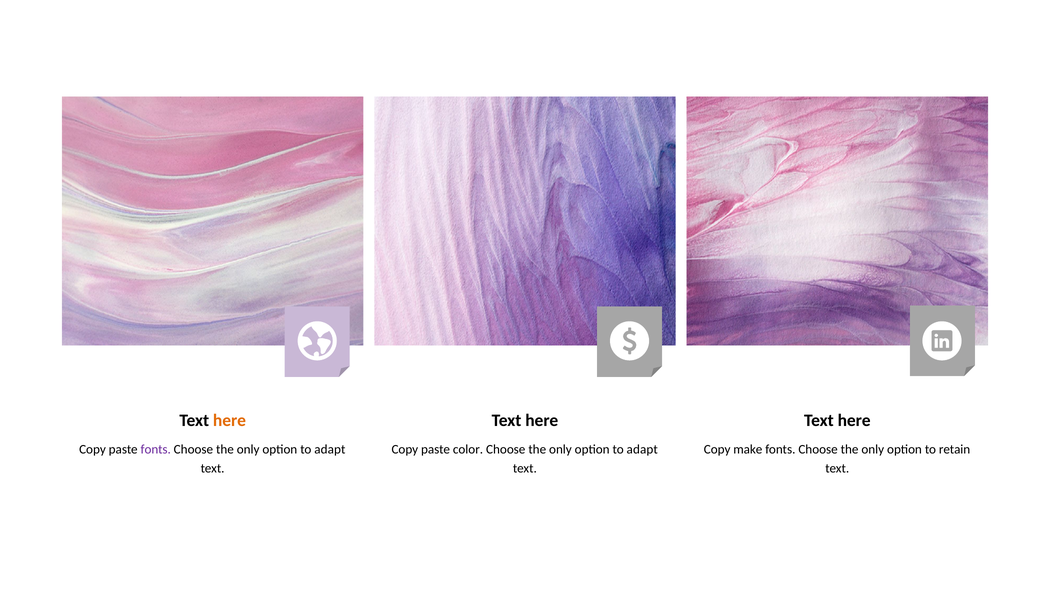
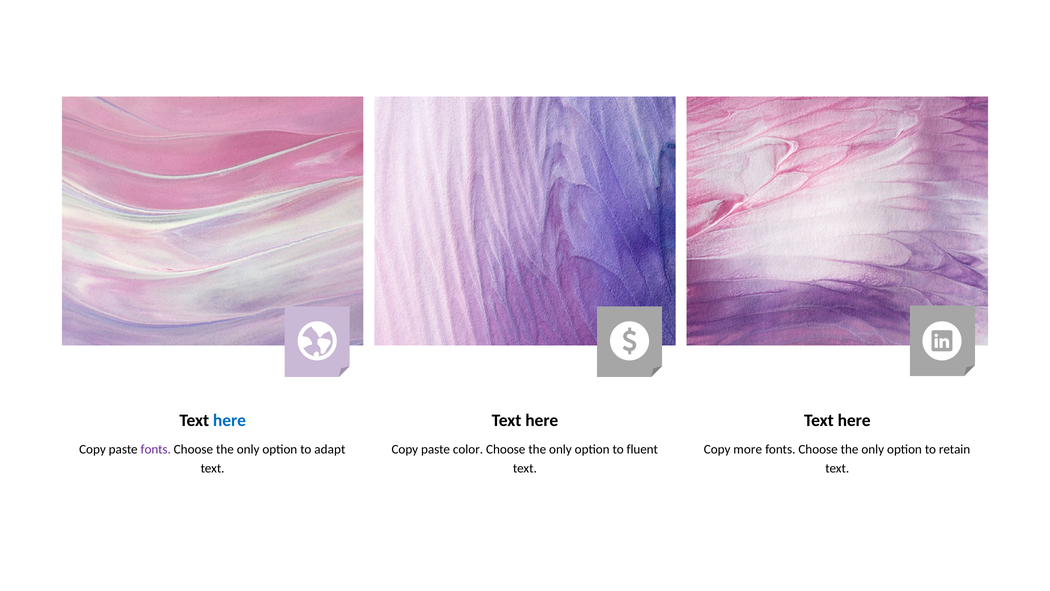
here at (229, 420) colour: orange -> blue
adapt at (642, 449): adapt -> fluent
make: make -> more
